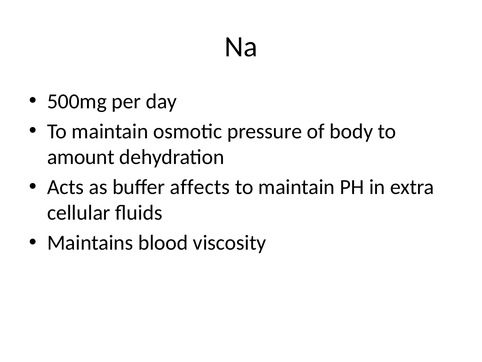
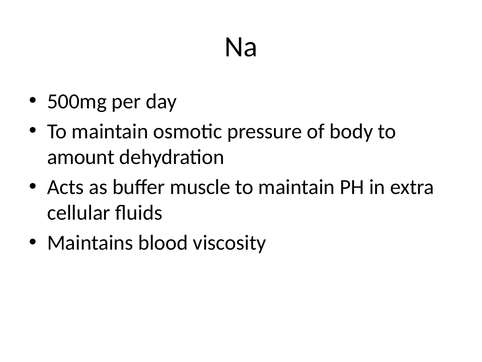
affects: affects -> muscle
